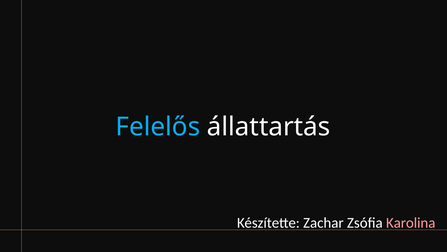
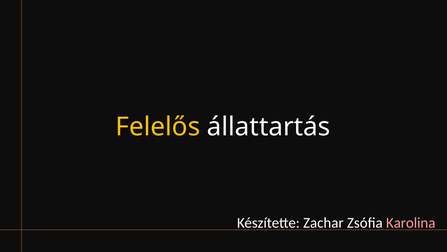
Felelős colour: light blue -> yellow
